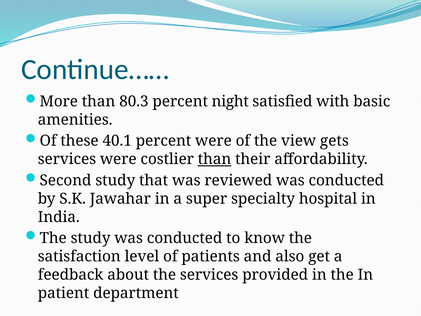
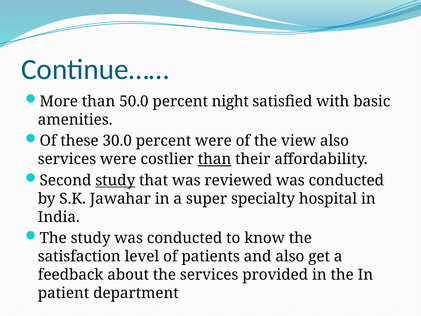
80.3: 80.3 -> 50.0
40.1: 40.1 -> 30.0
view gets: gets -> also
study at (115, 180) underline: none -> present
